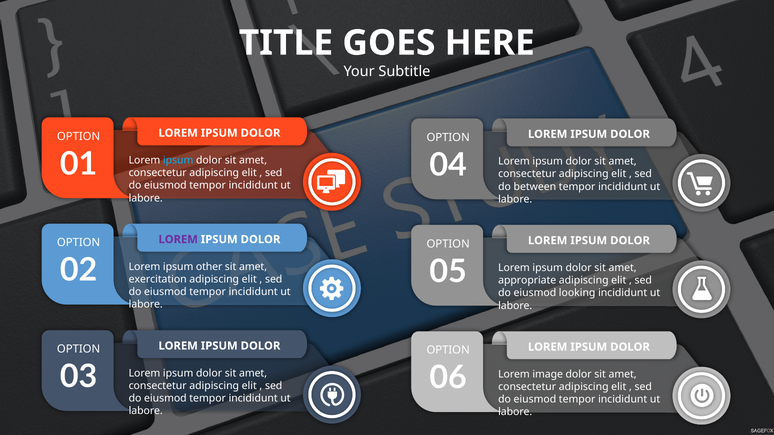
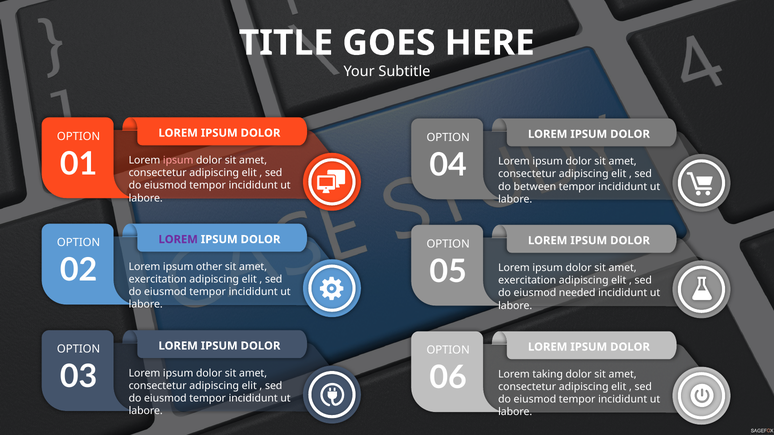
ipsum at (178, 160) colour: light blue -> pink
appropriate at (527, 281): appropriate -> exercitation
looking: looking -> needed
image: image -> taking
